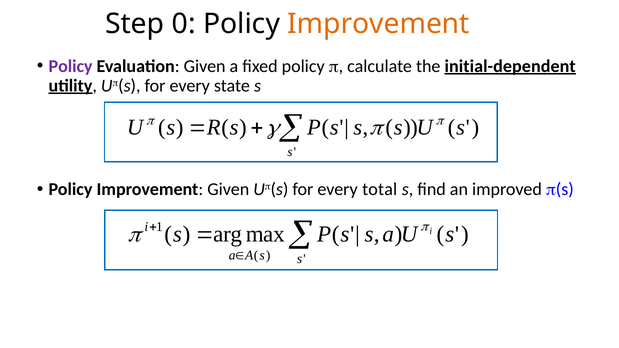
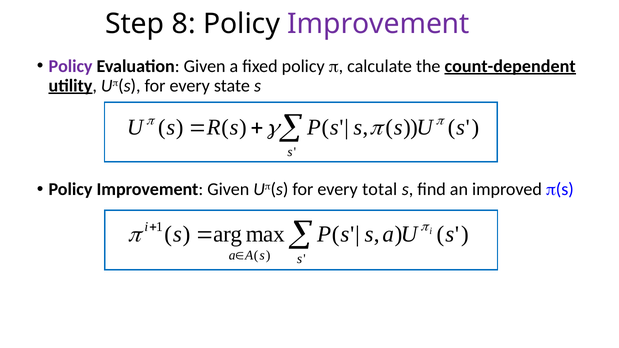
0: 0 -> 8
Improvement at (378, 24) colour: orange -> purple
initial-dependent: initial-dependent -> count-dependent
